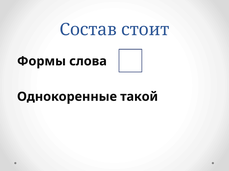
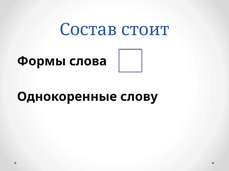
такой: такой -> слову
